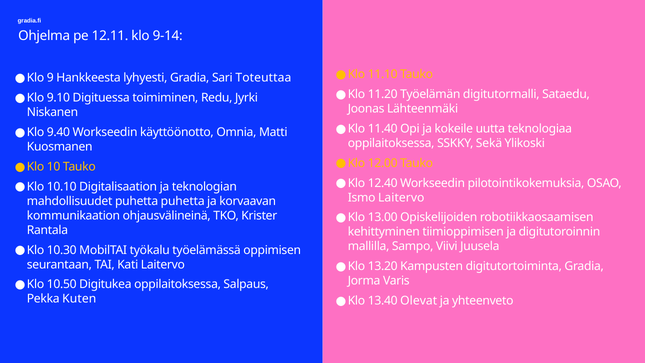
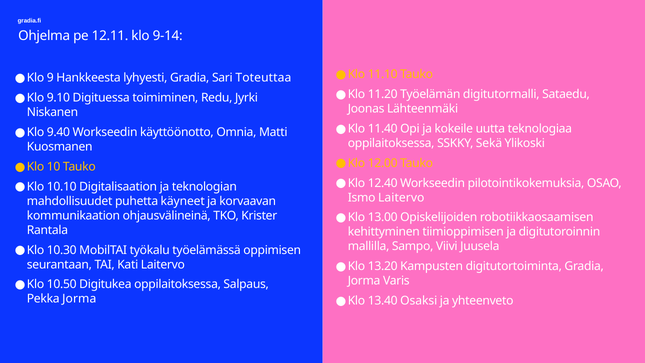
puhetta puhetta: puhetta -> käyneet
Olevat: Olevat -> Osaksi
Pekka Kuten: Kuten -> Jorma
